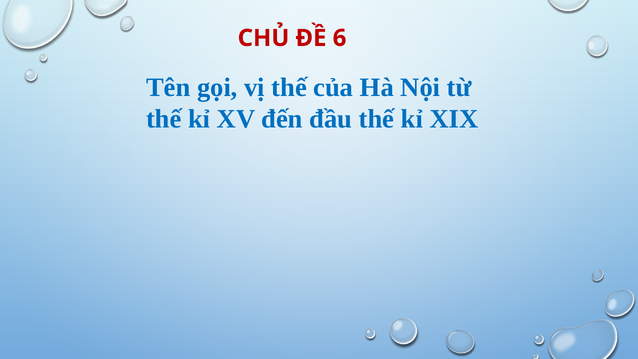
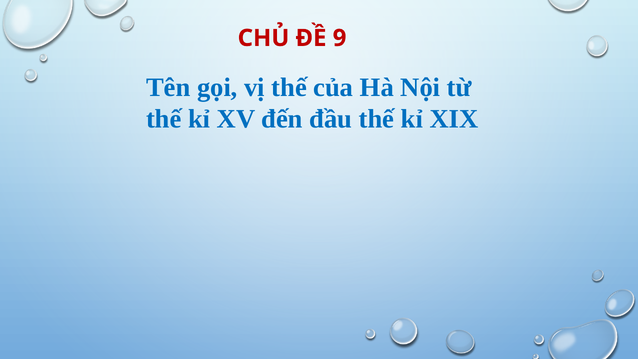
6: 6 -> 9
